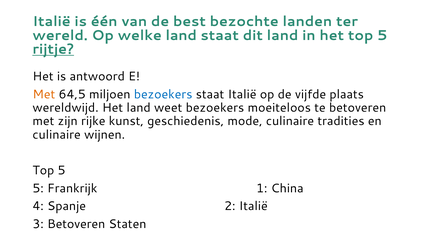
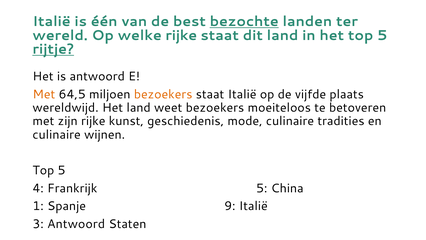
bezochte underline: none -> present
welke land: land -> rijke
bezoekers at (163, 94) colour: blue -> orange
5 at (38, 188): 5 -> 4
Frankrijk 1: 1 -> 5
4: 4 -> 1
2: 2 -> 9
3 Betoveren: Betoveren -> Antwoord
